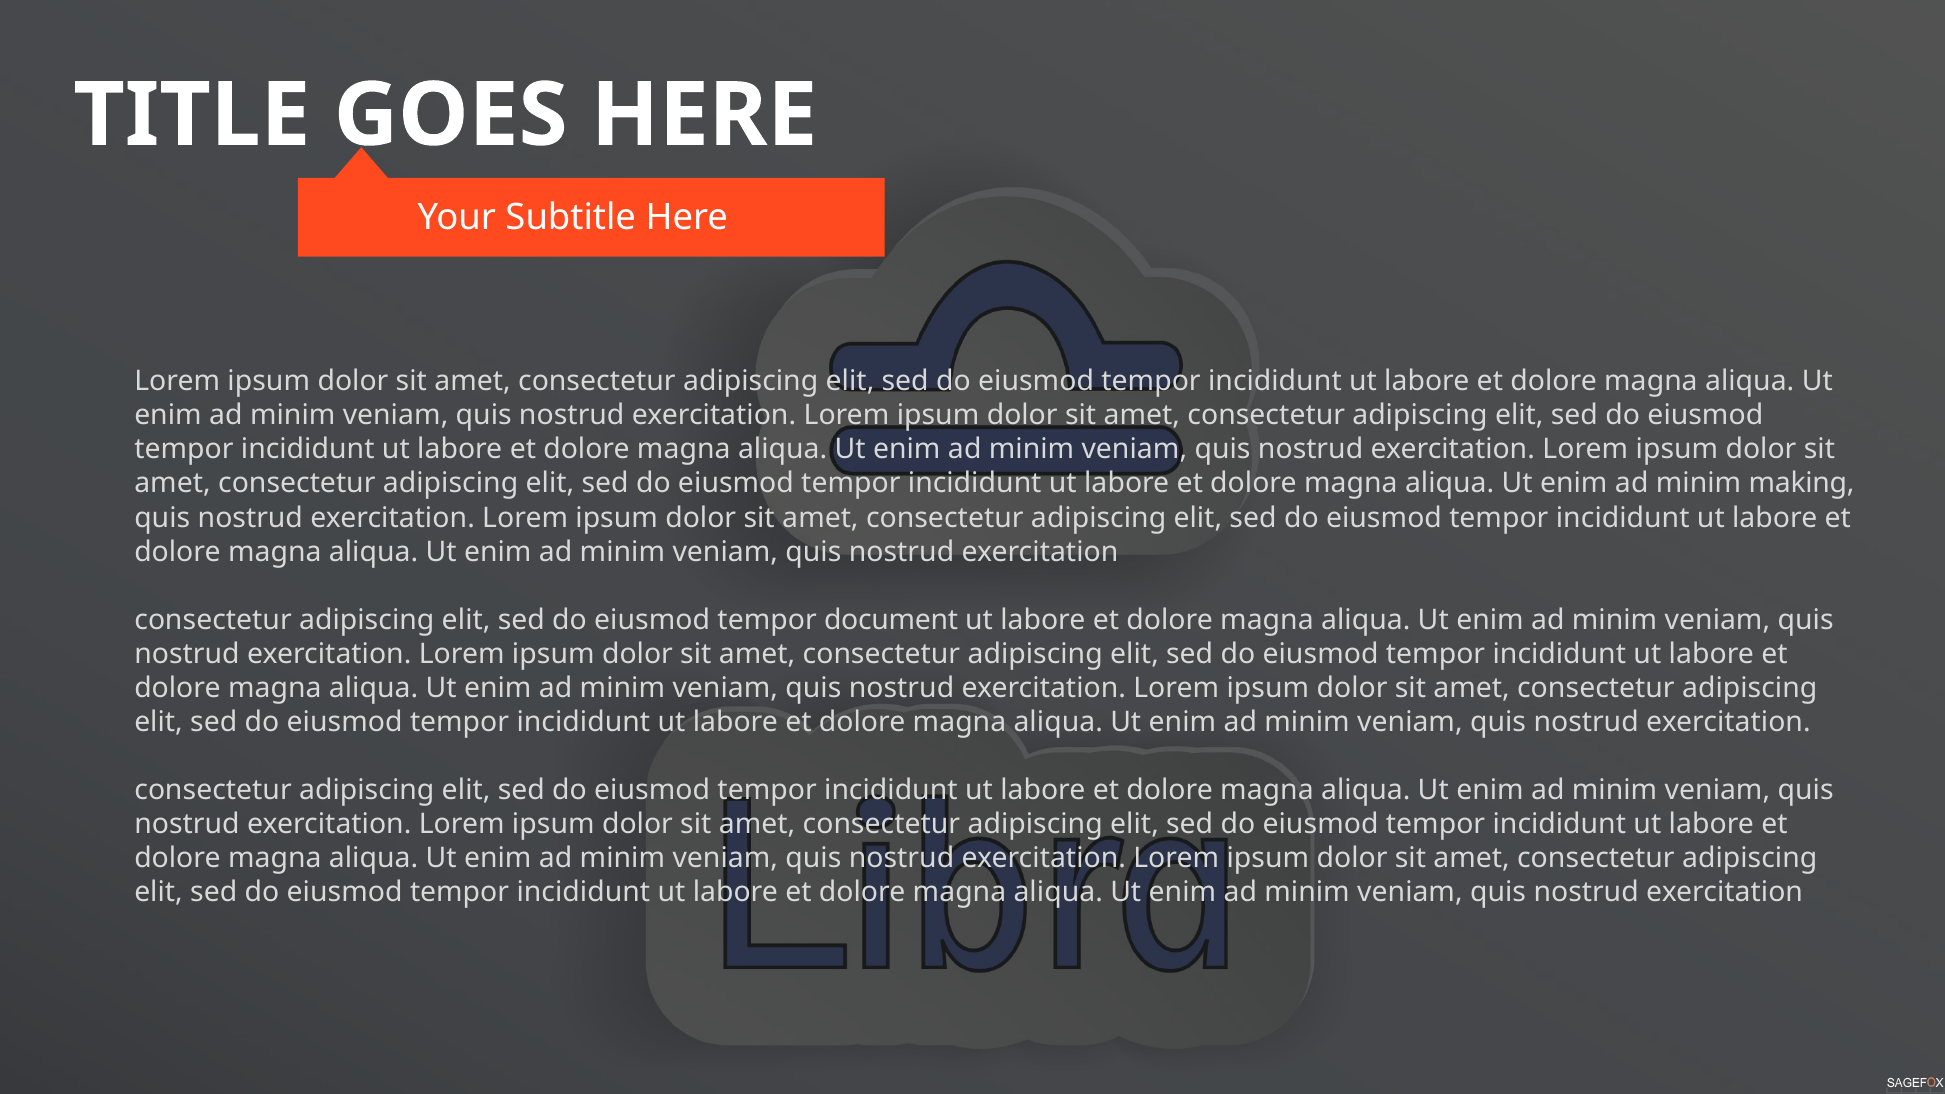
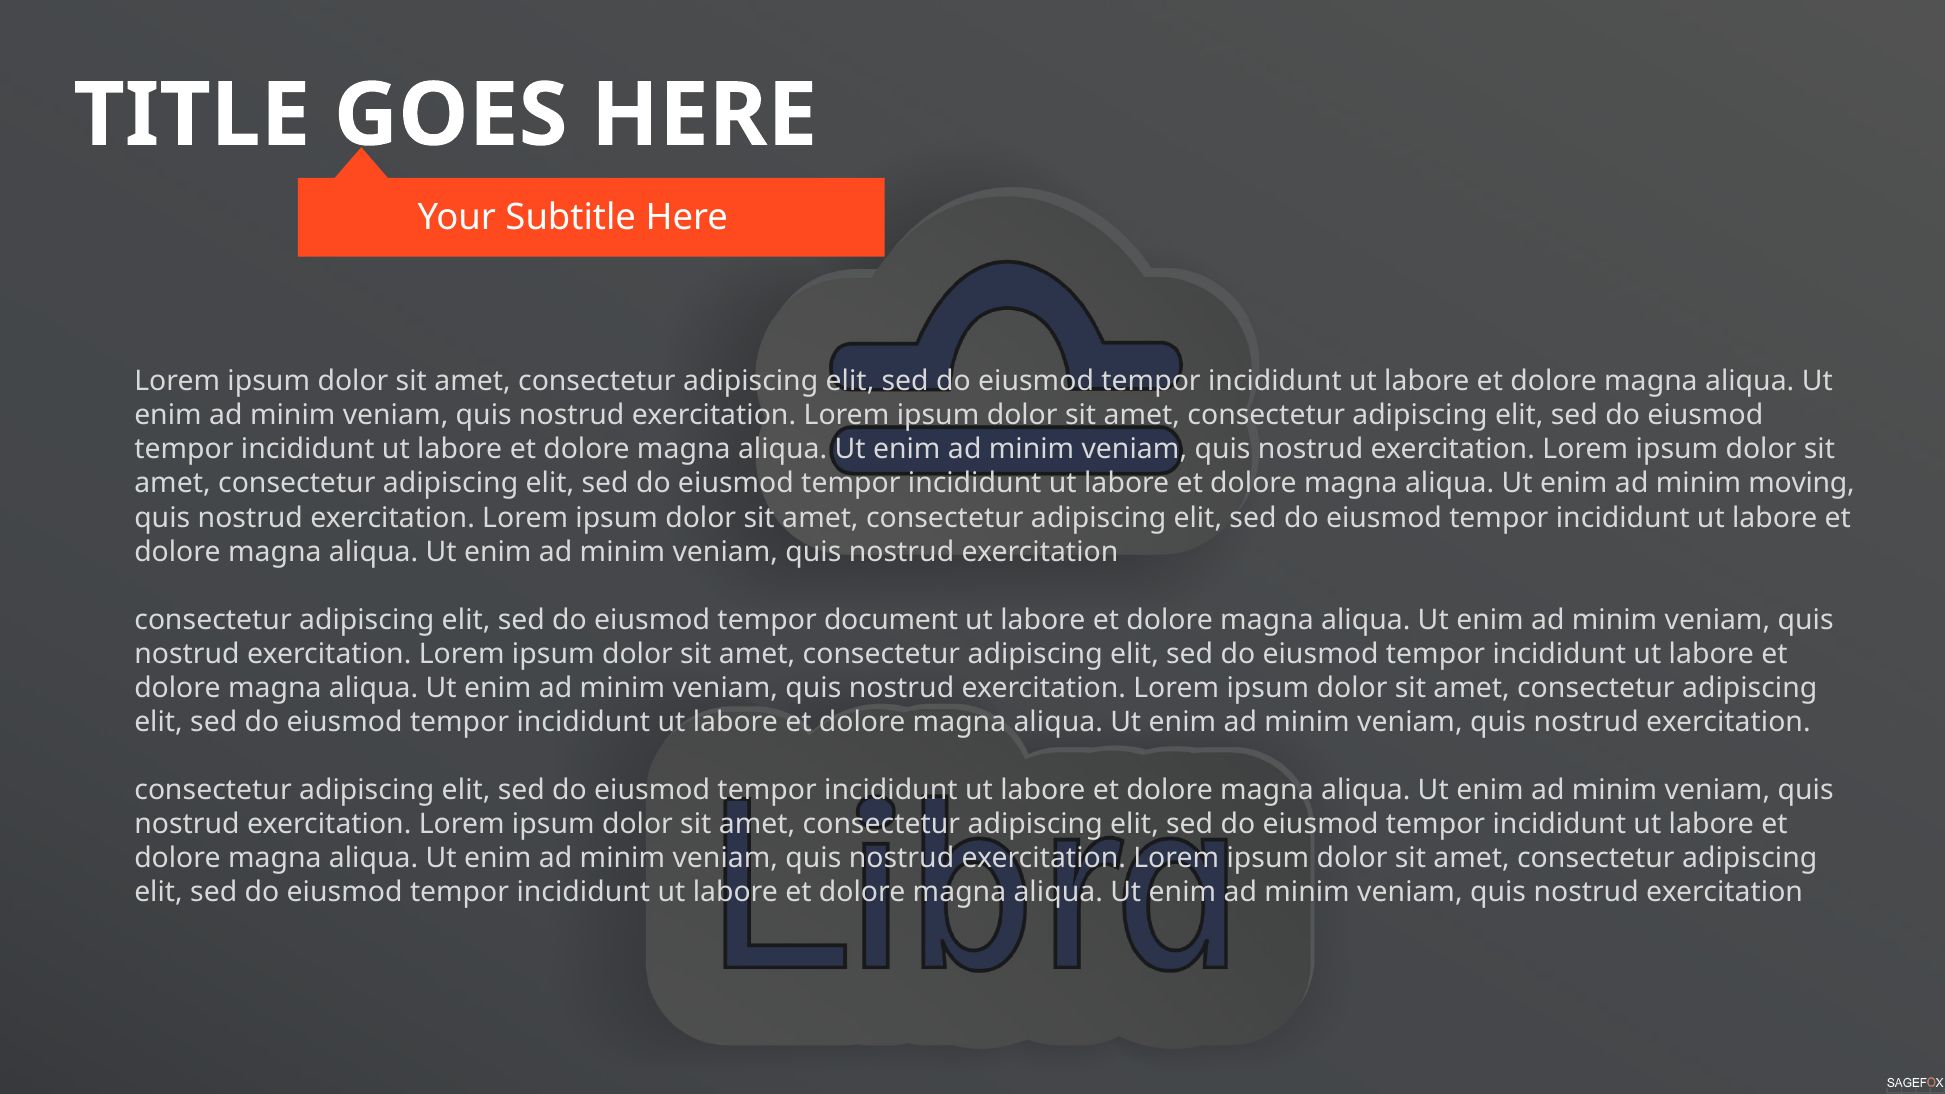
making: making -> moving
